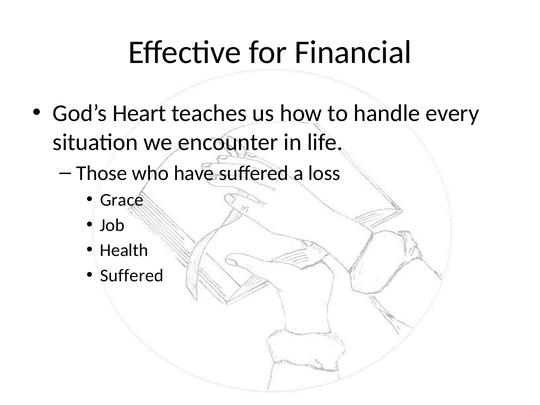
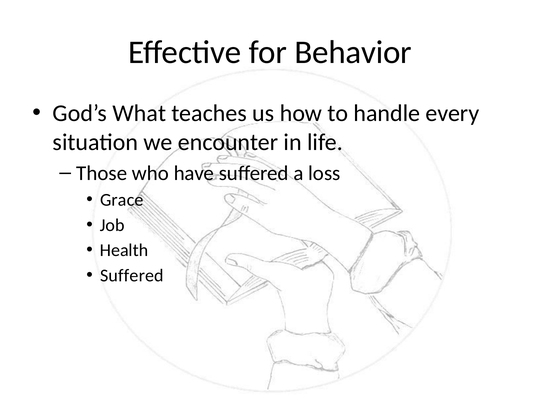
Financial: Financial -> Behavior
Heart: Heart -> What
